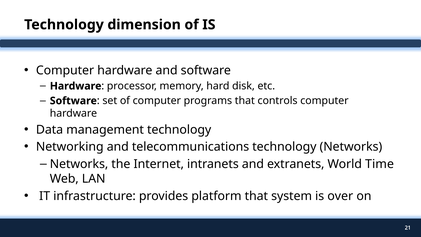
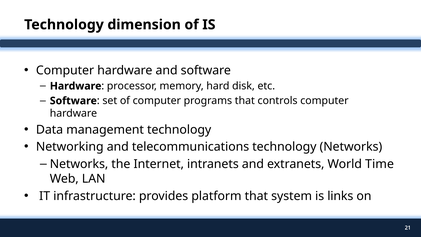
over: over -> links
